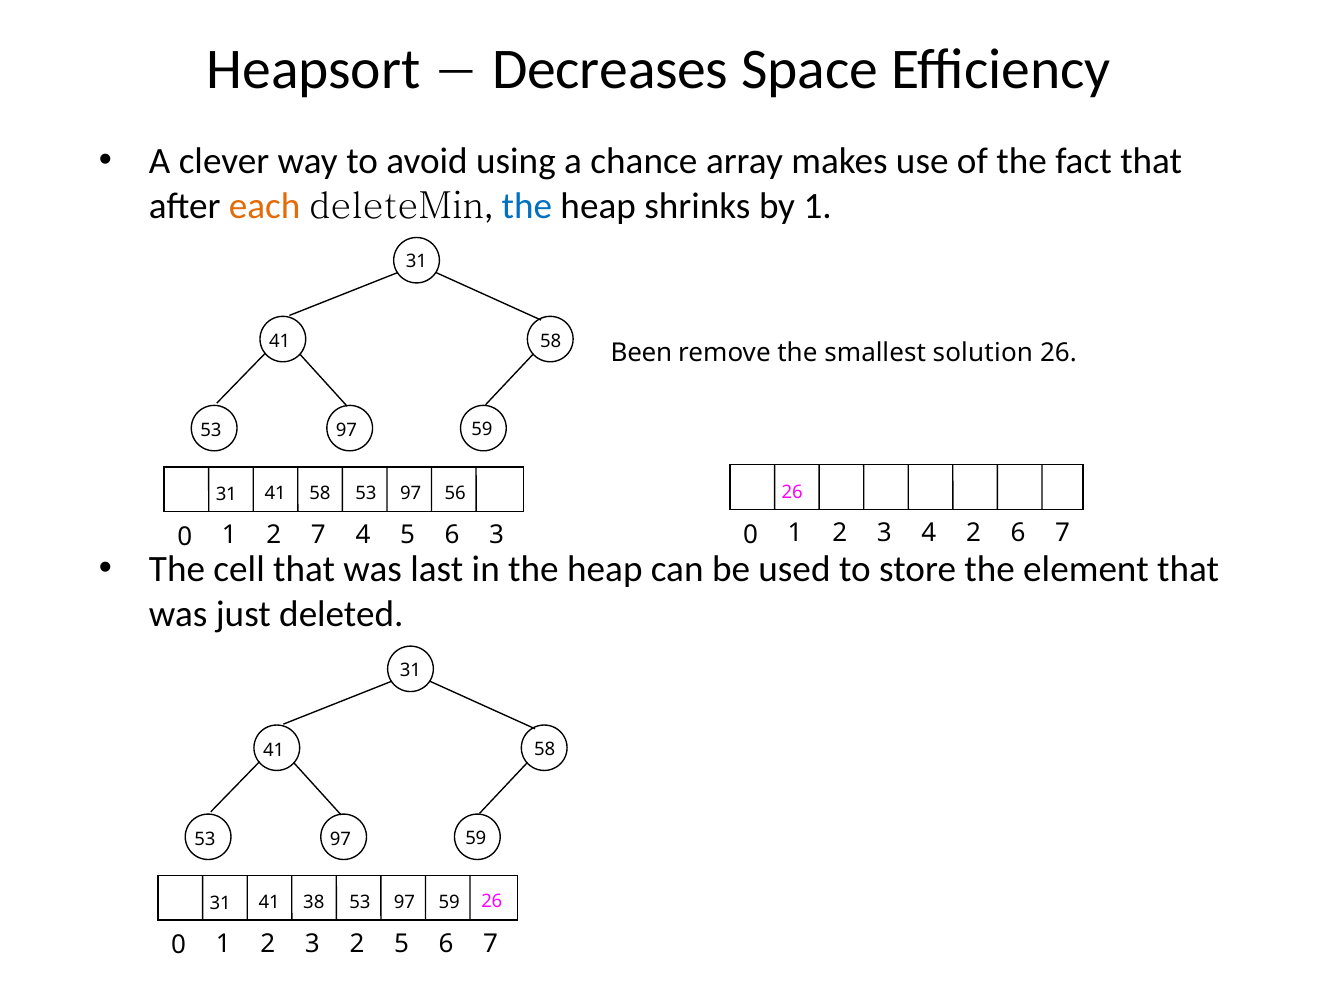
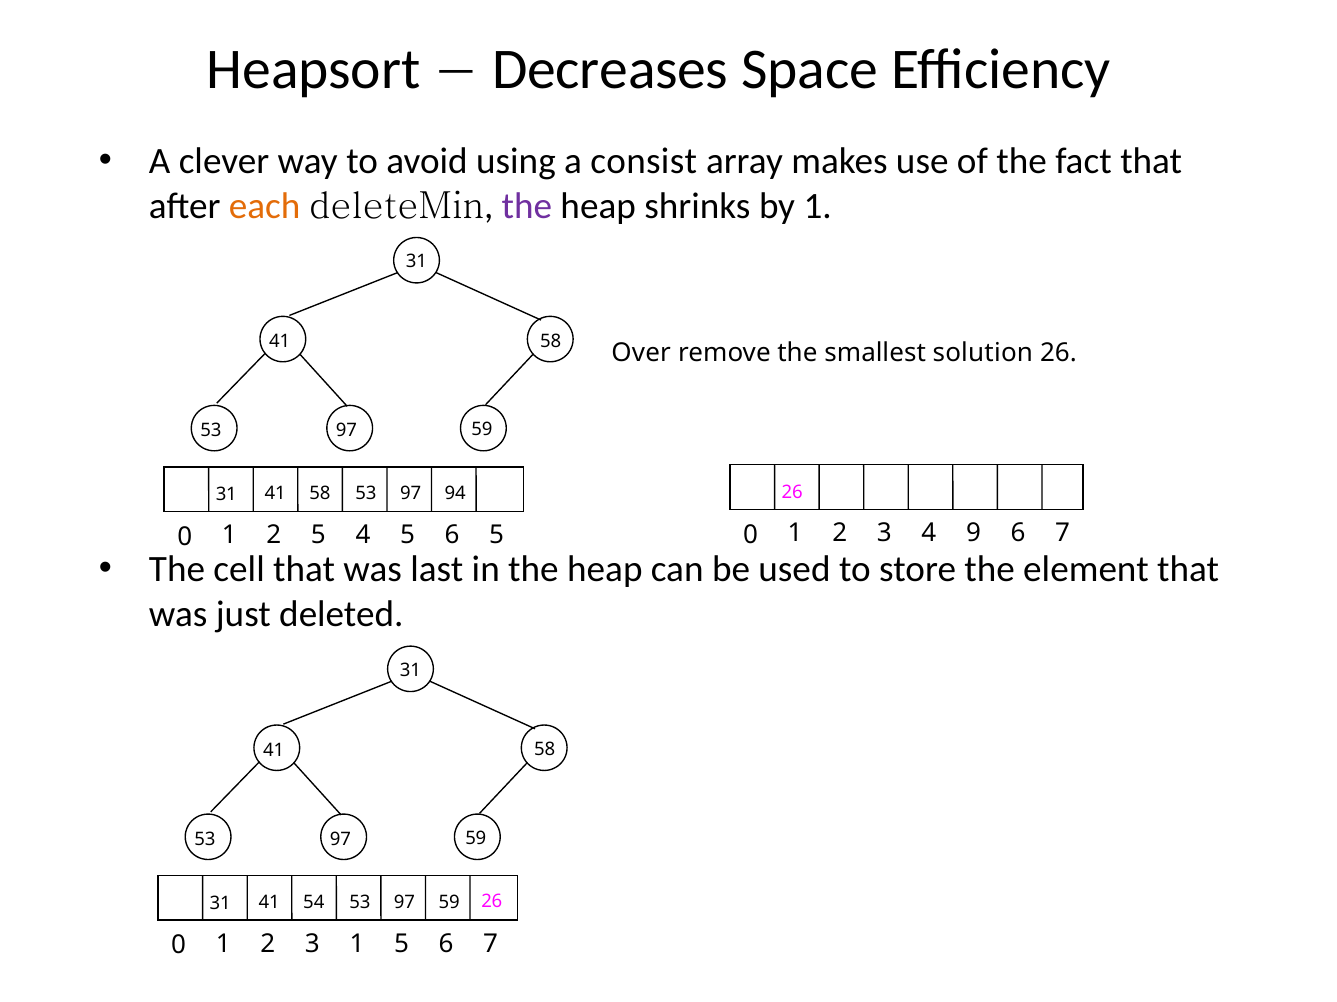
chance: chance -> consist
the at (527, 206) colour: blue -> purple
Been: Been -> Over
56: 56 -> 94
4 2: 2 -> 9
2 7: 7 -> 5
6 3: 3 -> 5
38: 38 -> 54
3 2: 2 -> 1
